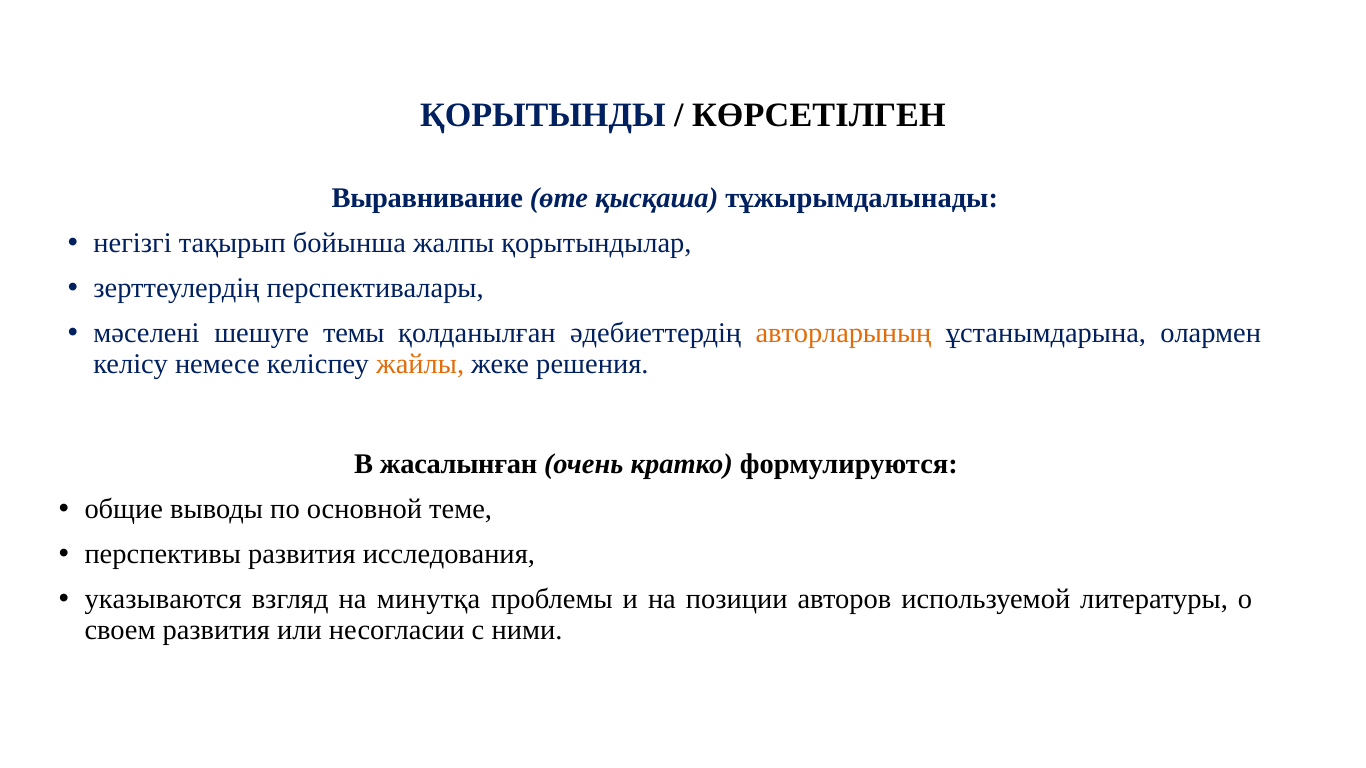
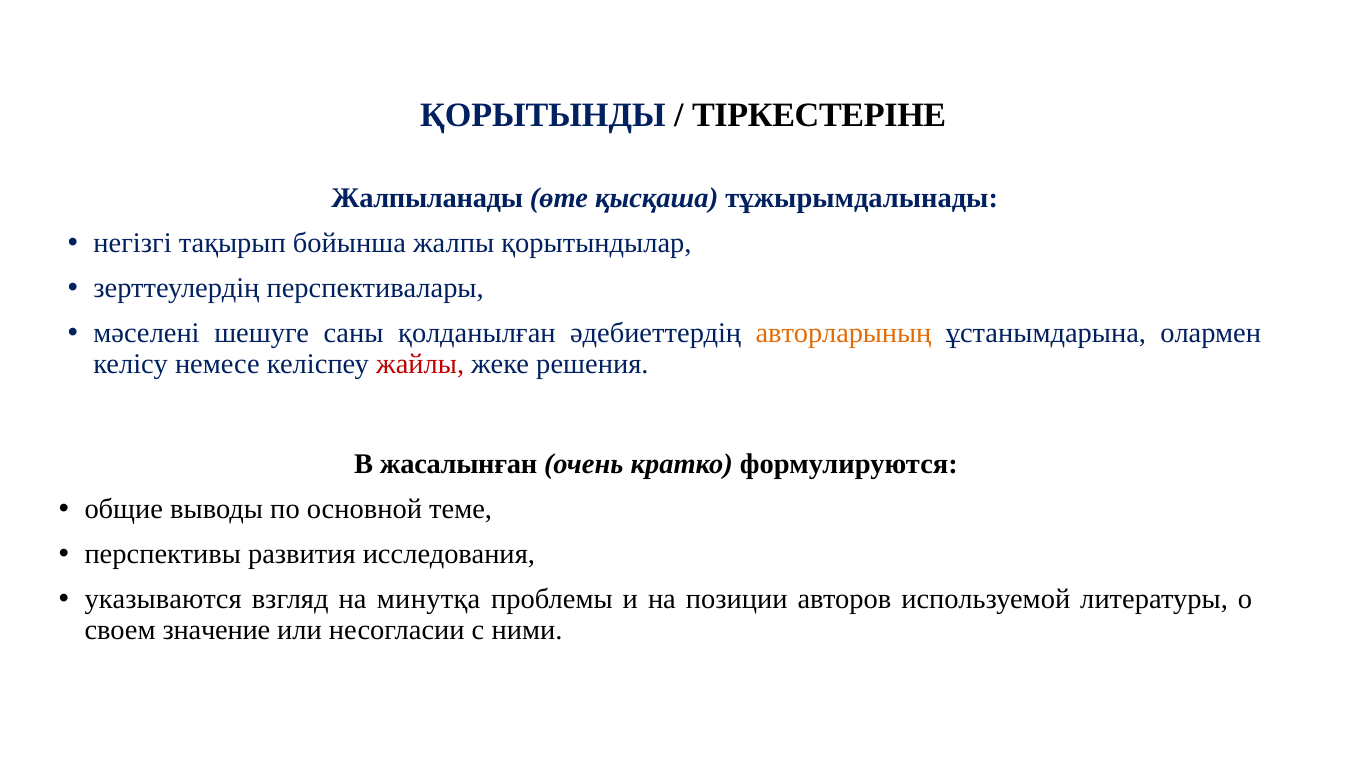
КӨРСЕТІЛГЕН: КӨРСЕТІЛГЕН -> ТІРКЕСТЕРІНЕ
Выравнивание: Выравнивание -> Жалпыланады
темы: темы -> саны
жайлы colour: orange -> red
своем развития: развития -> значение
